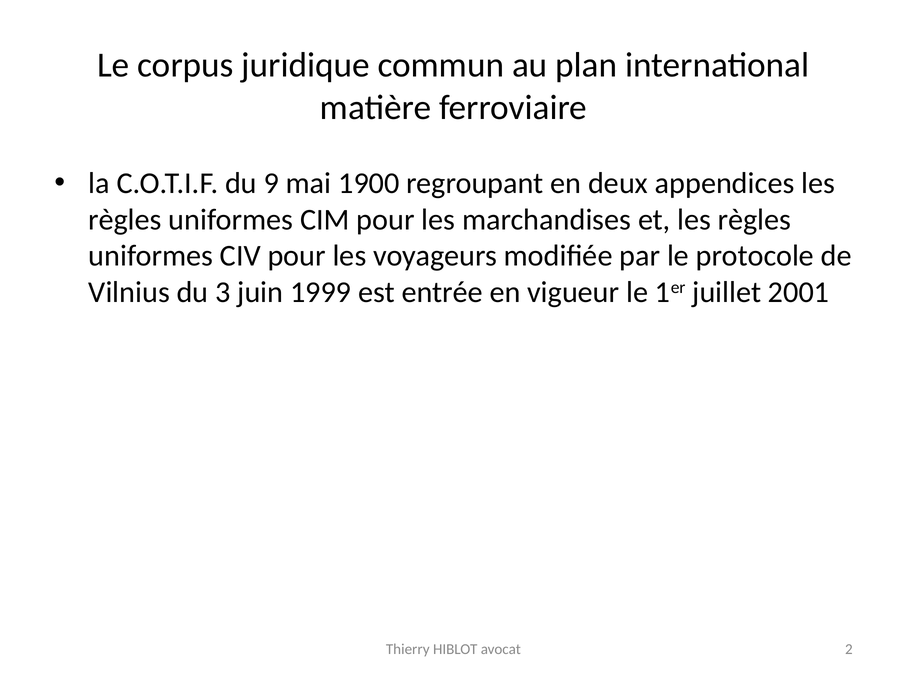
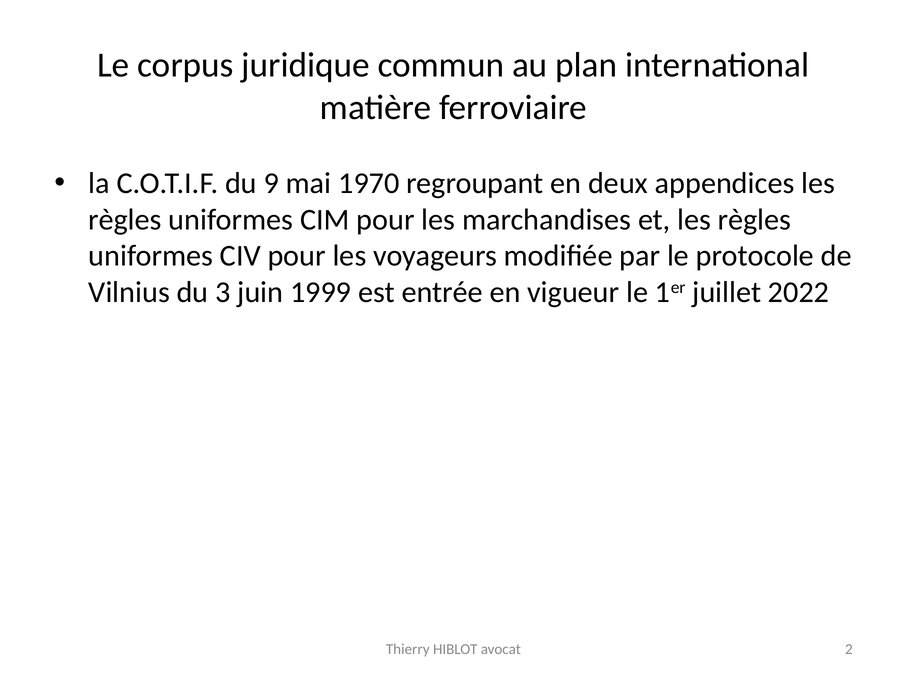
1900: 1900 -> 1970
2001: 2001 -> 2022
